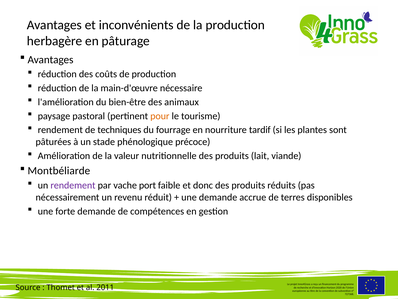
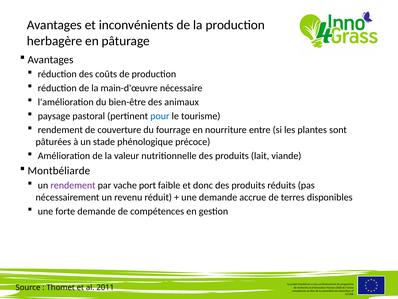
pour colour: orange -> blue
techniques: techniques -> couverture
tardif: tardif -> entre
